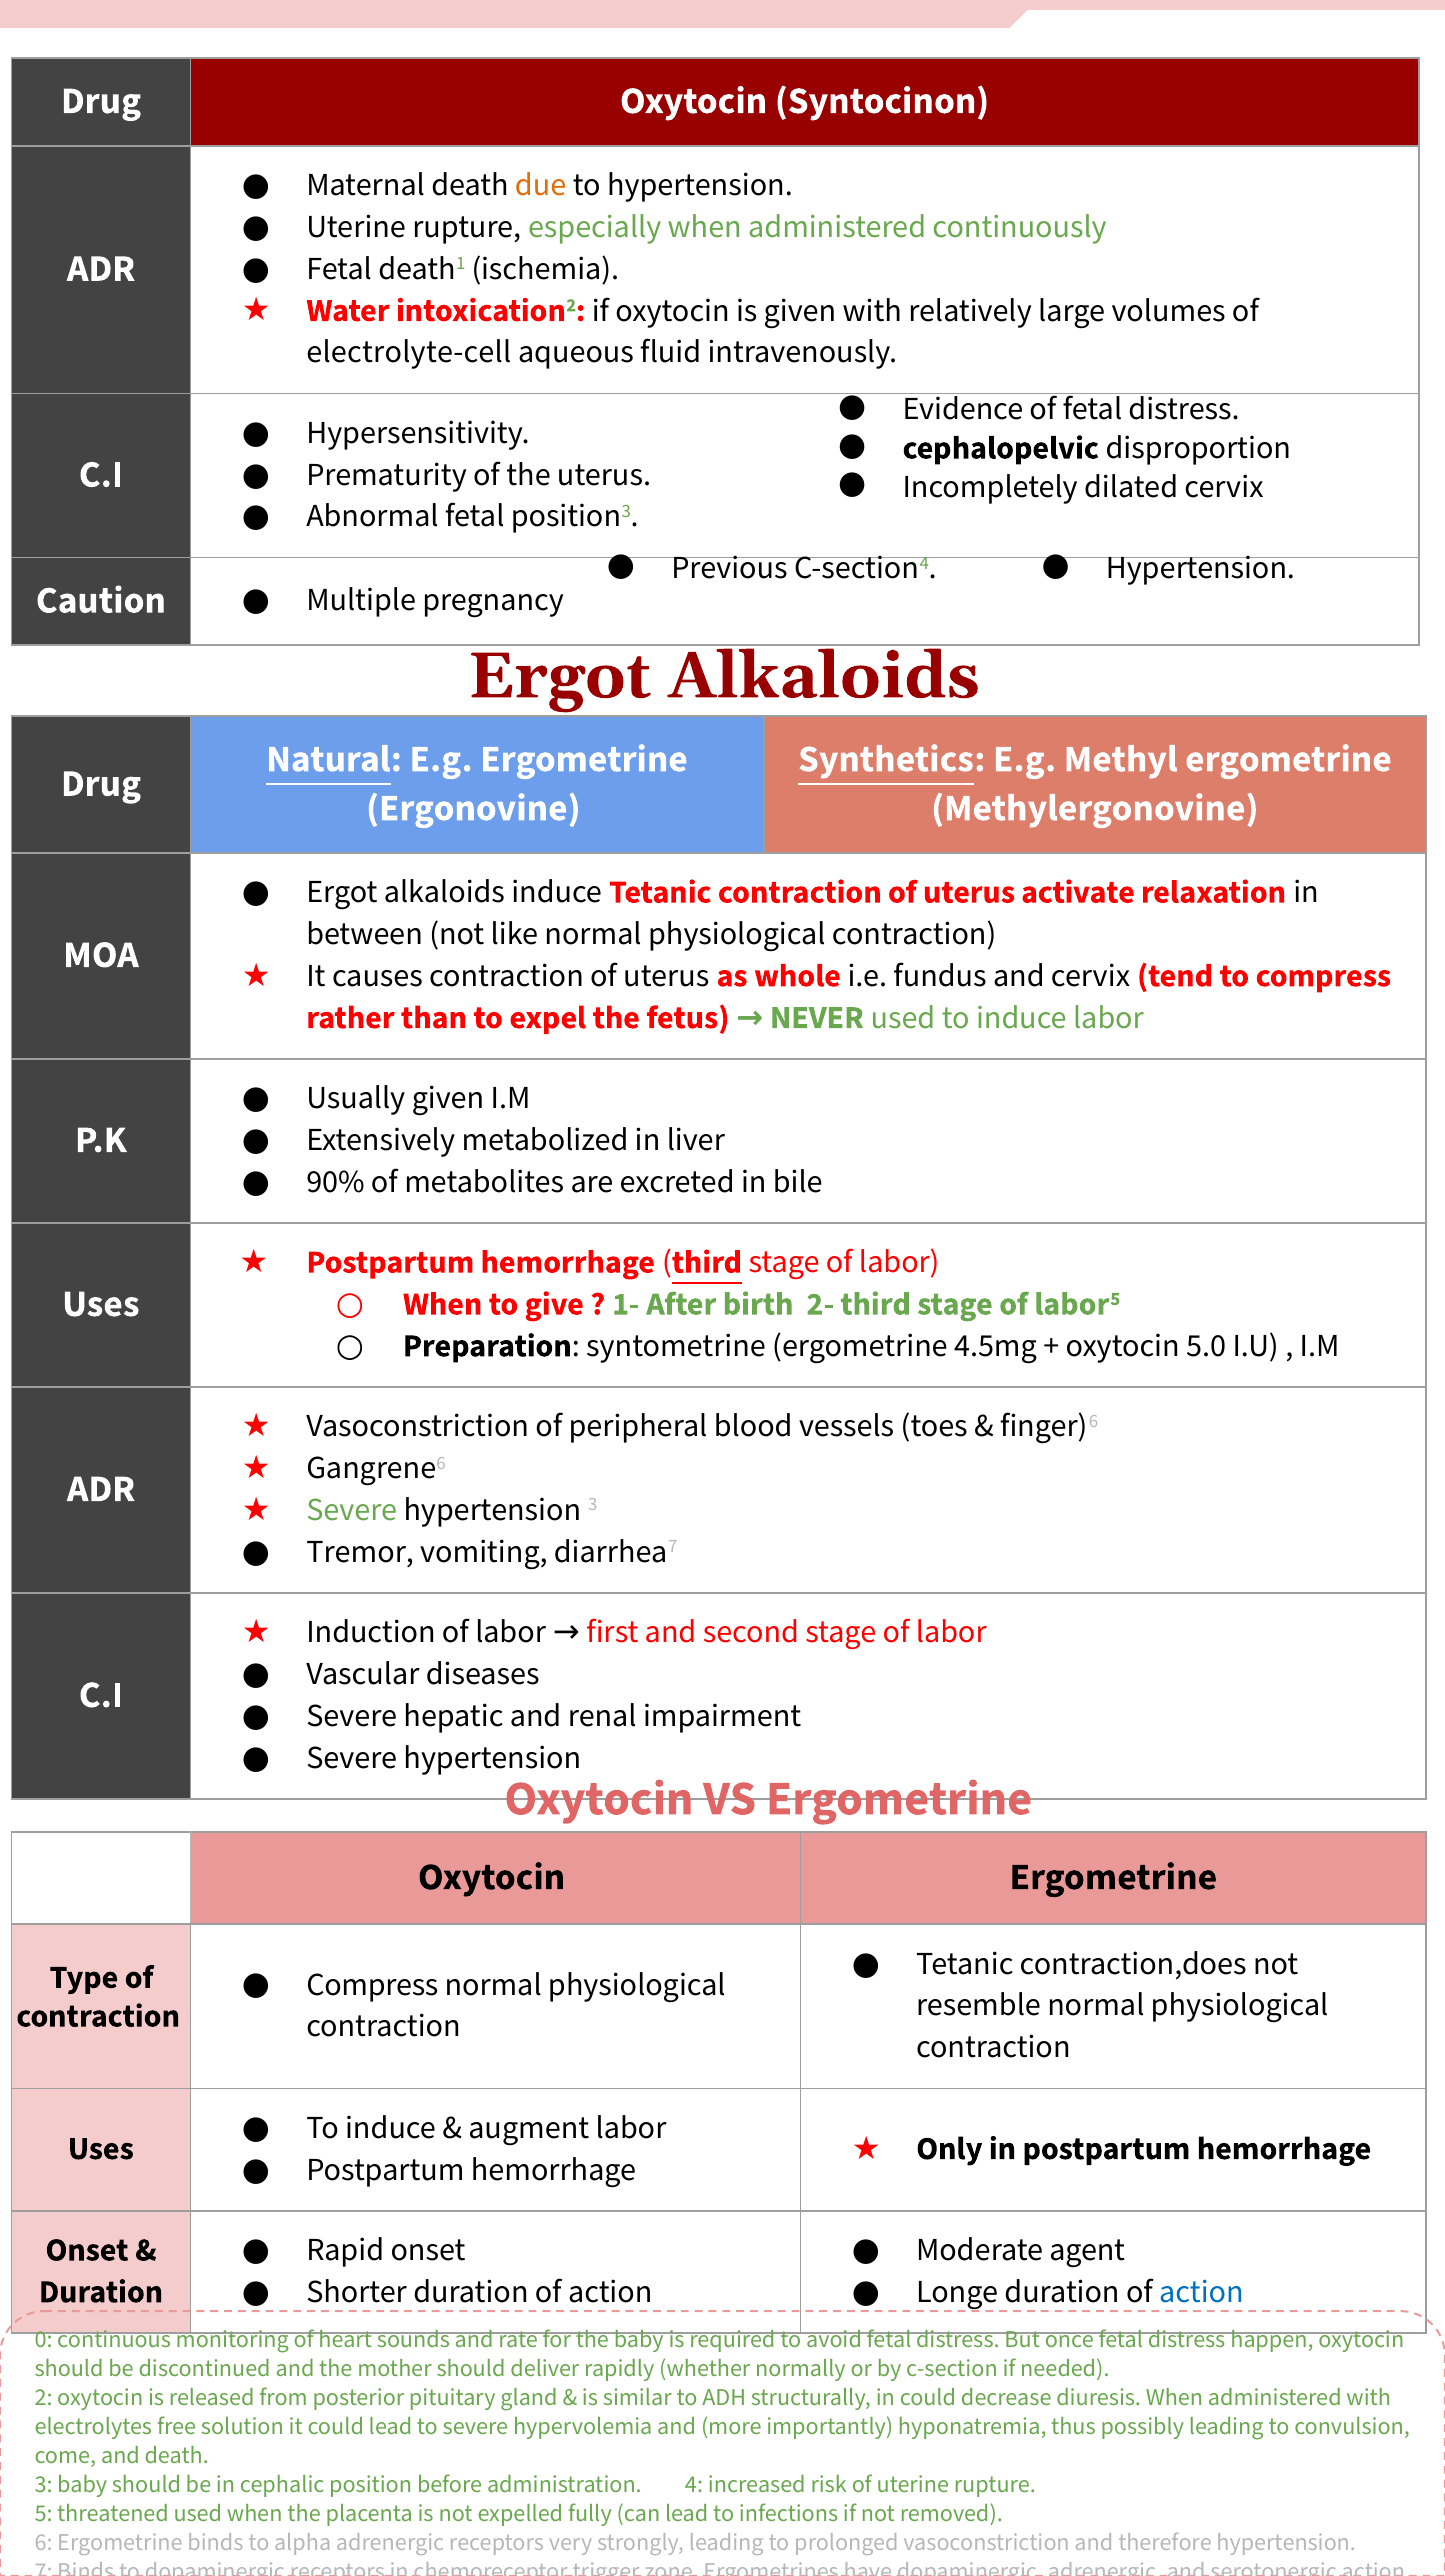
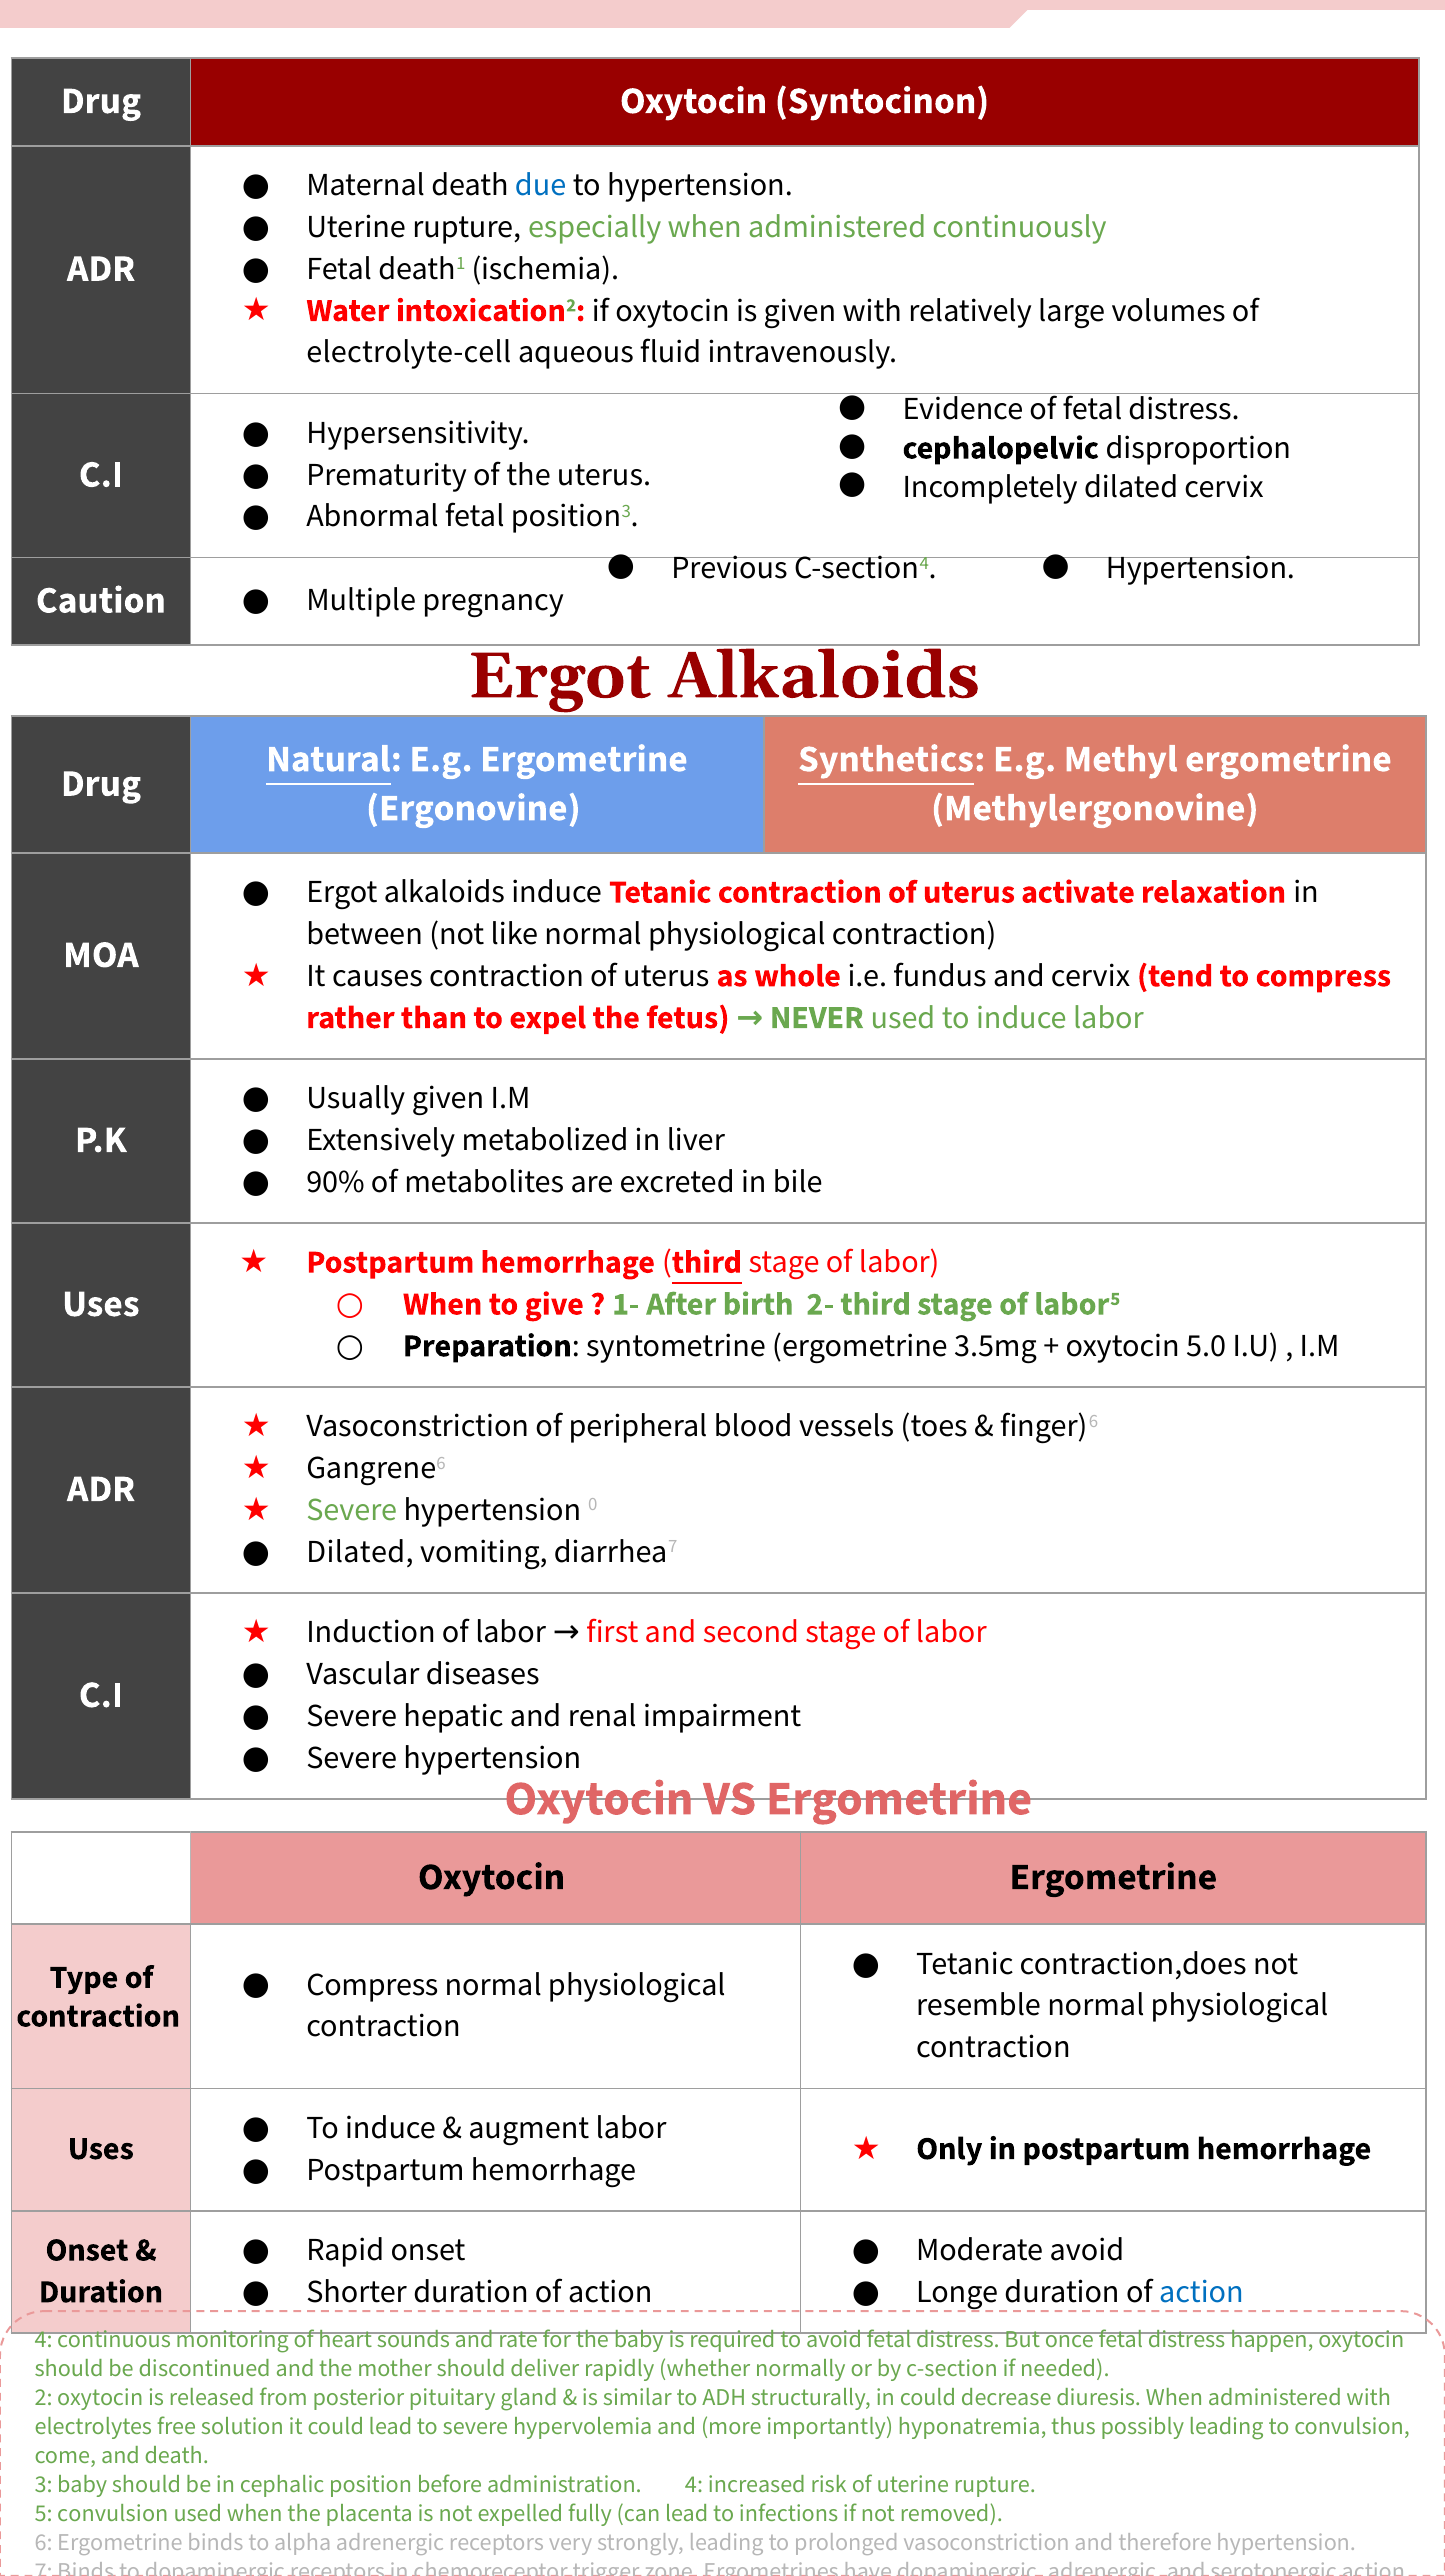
due colour: orange -> blue
4.5mg: 4.5mg -> 3.5mg
hypertension 3: 3 -> 0
Tremor at (360, 1551): Tremor -> Dilated
Moderate agent: agent -> avoid
0 at (44, 2339): 0 -> 4
5 threatened: threatened -> convulsion
